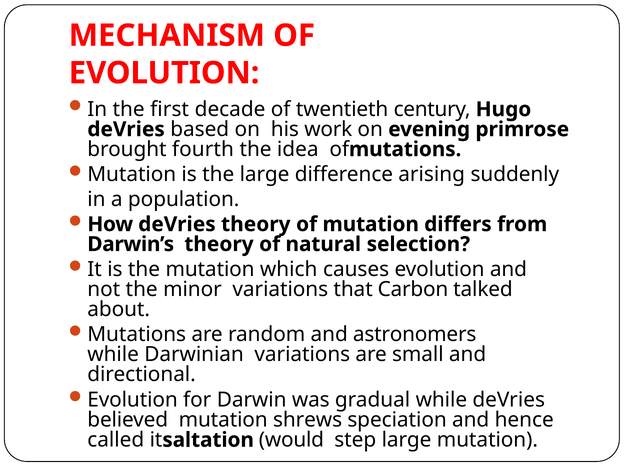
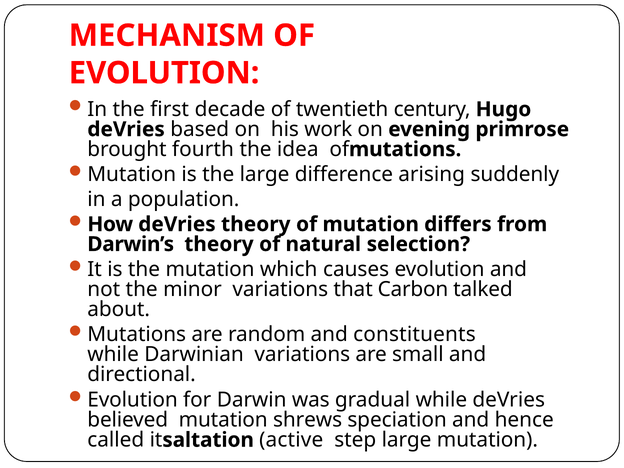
astronomers: astronomers -> constituents
would: would -> active
